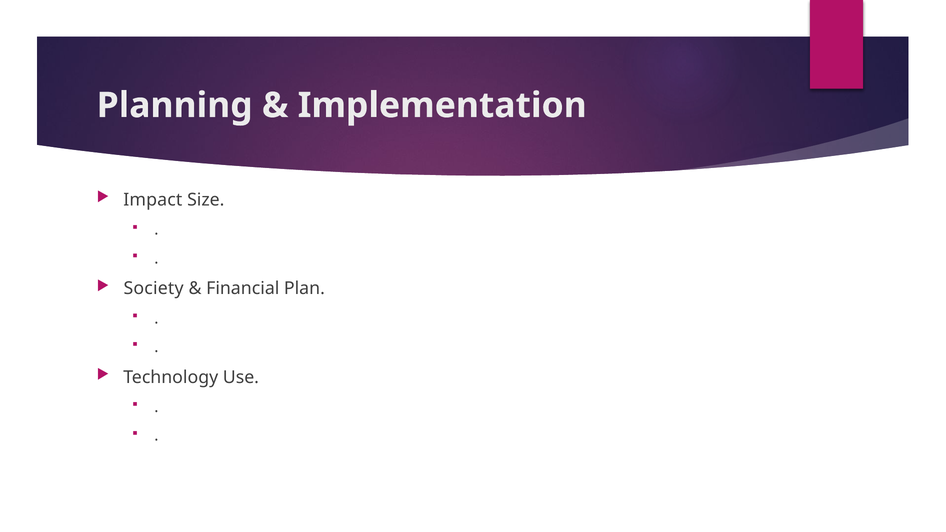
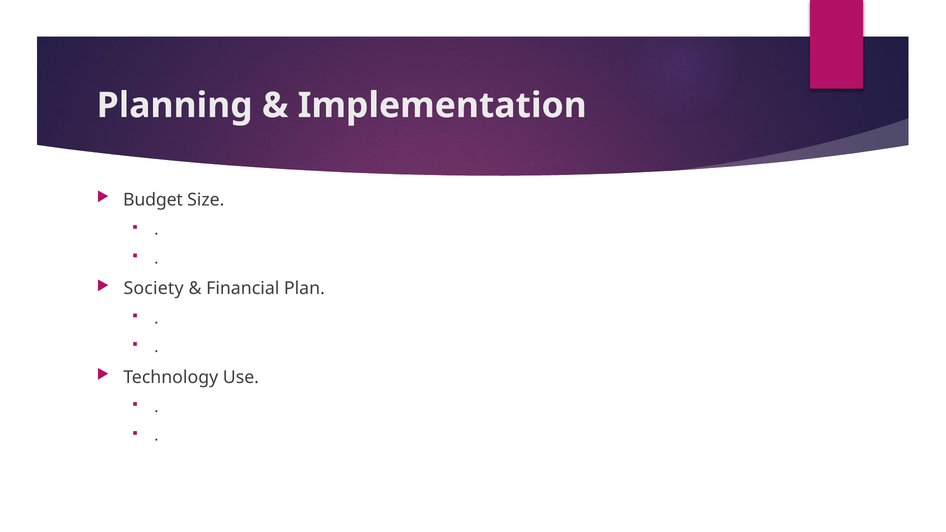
Impact: Impact -> Budget
